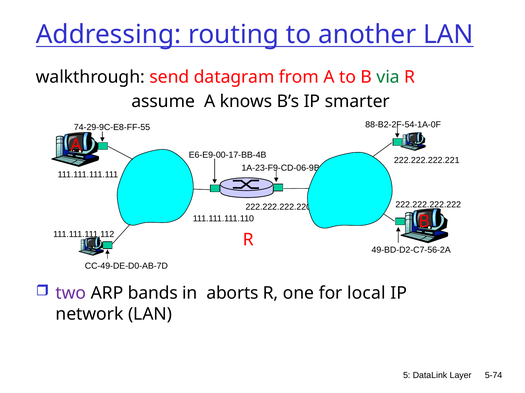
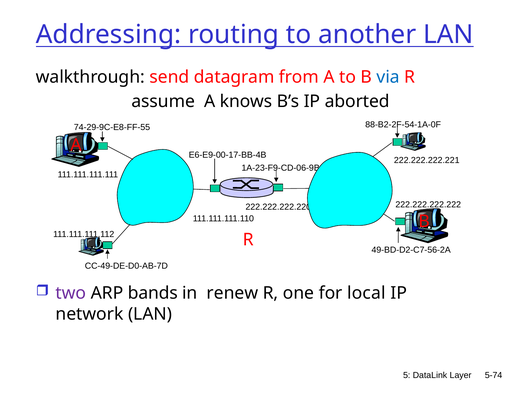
via colour: green -> blue
smarter: smarter -> aborted
aborts: aborts -> renew
